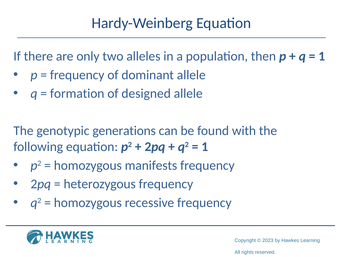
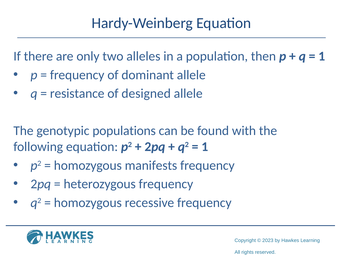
formation: formation -> resistance
generations: generations -> populations
